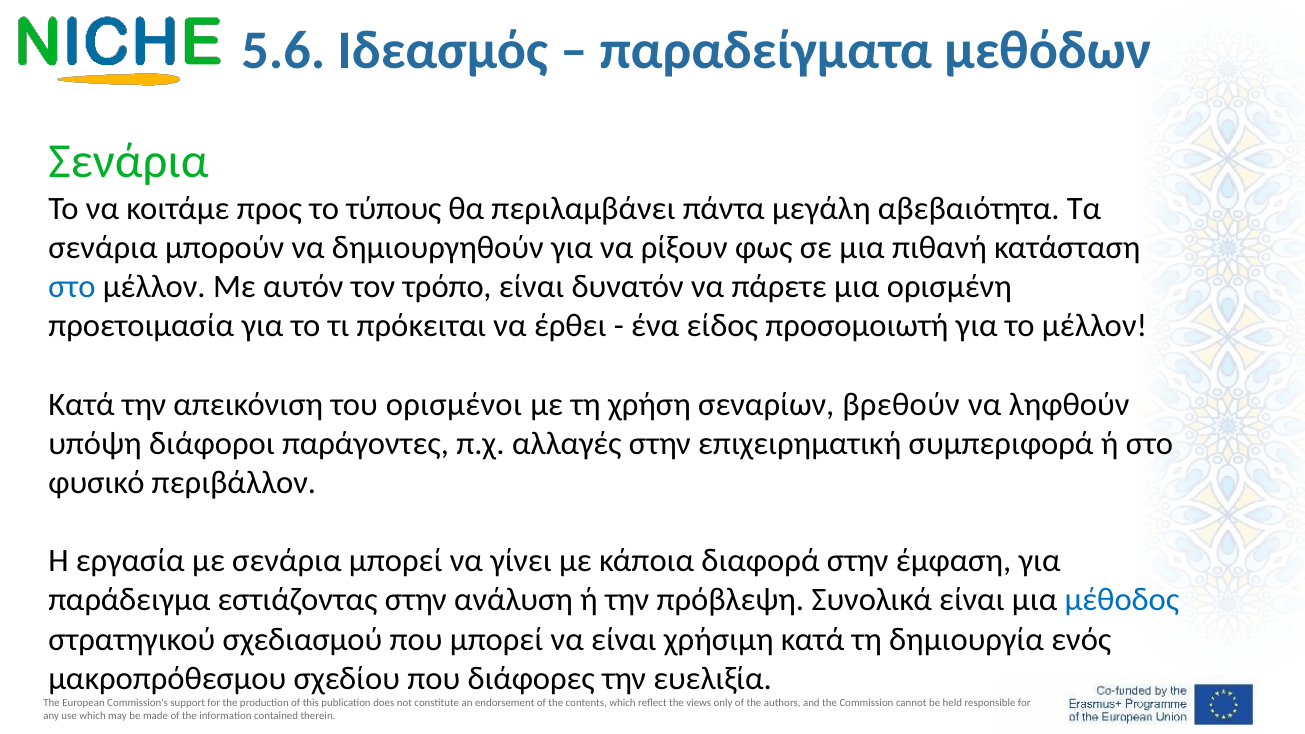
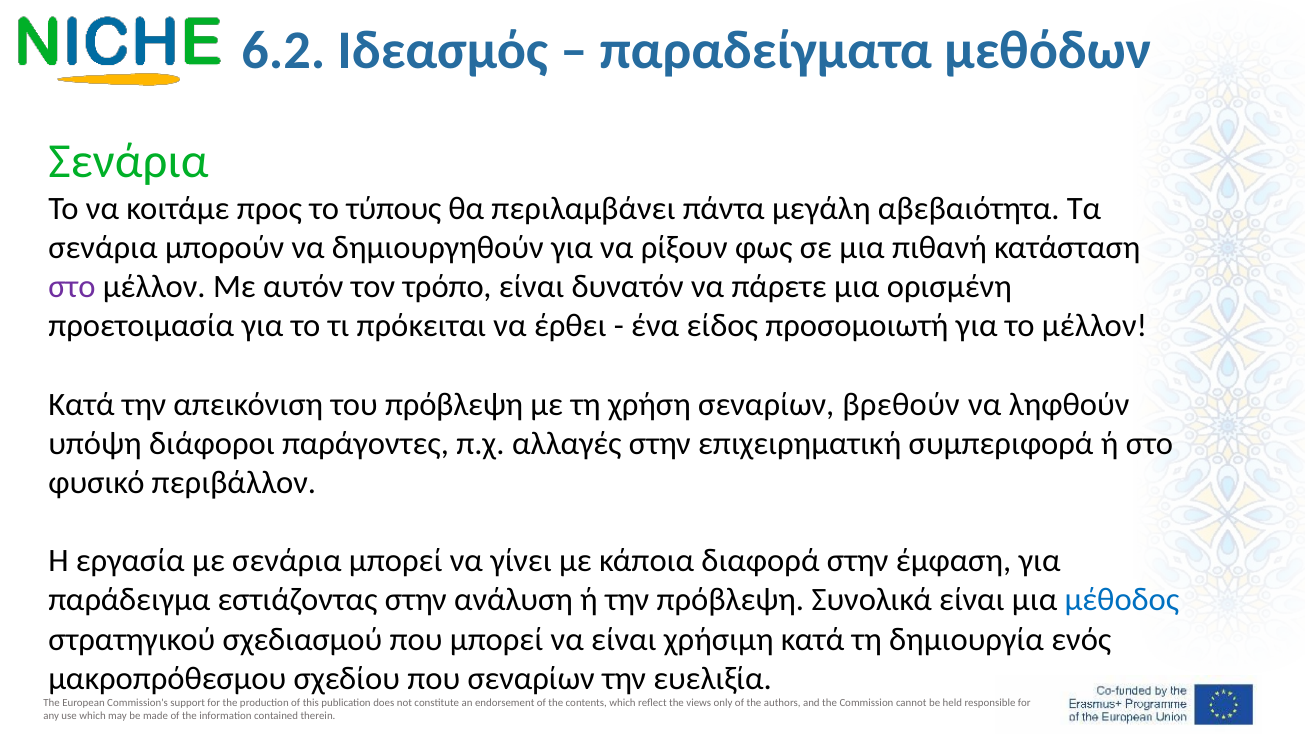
5.6: 5.6 -> 6.2
στο at (72, 287) colour: blue -> purple
του ορισμένοι: ορισμένοι -> πρόβλεψη
που διάφορες: διάφορες -> σεναρίων
